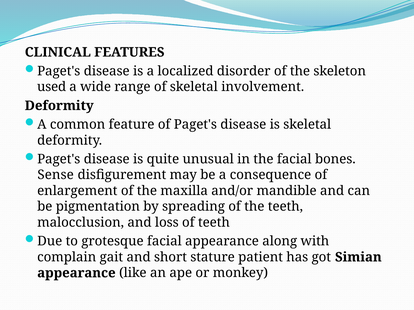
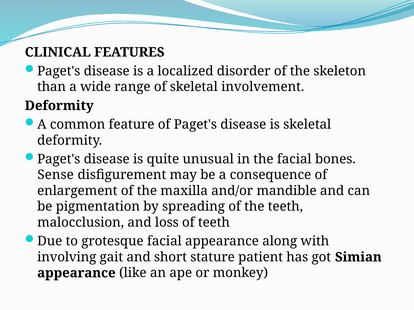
used: used -> than
complain: complain -> involving
